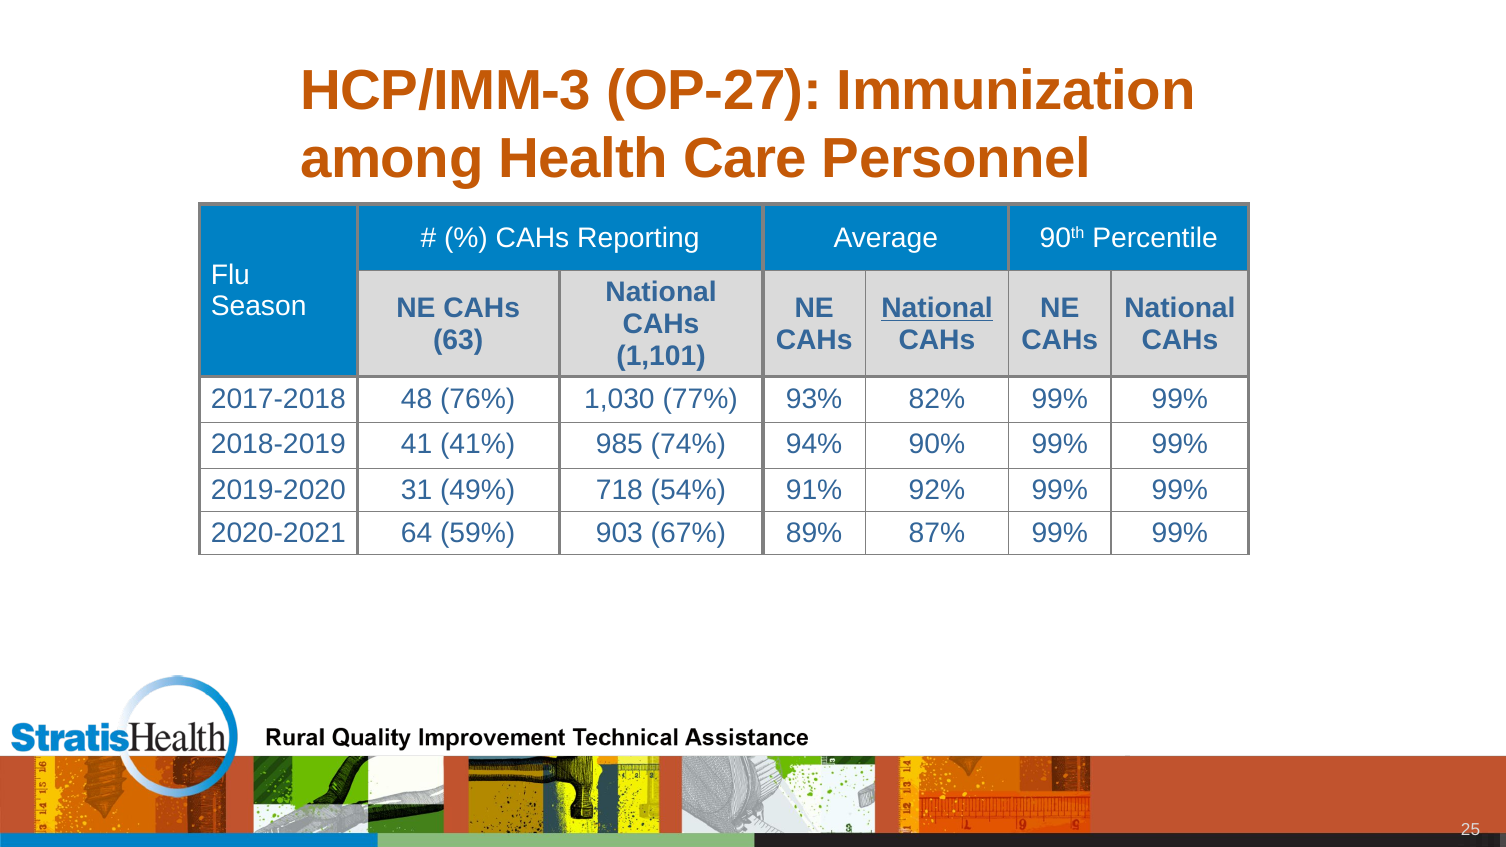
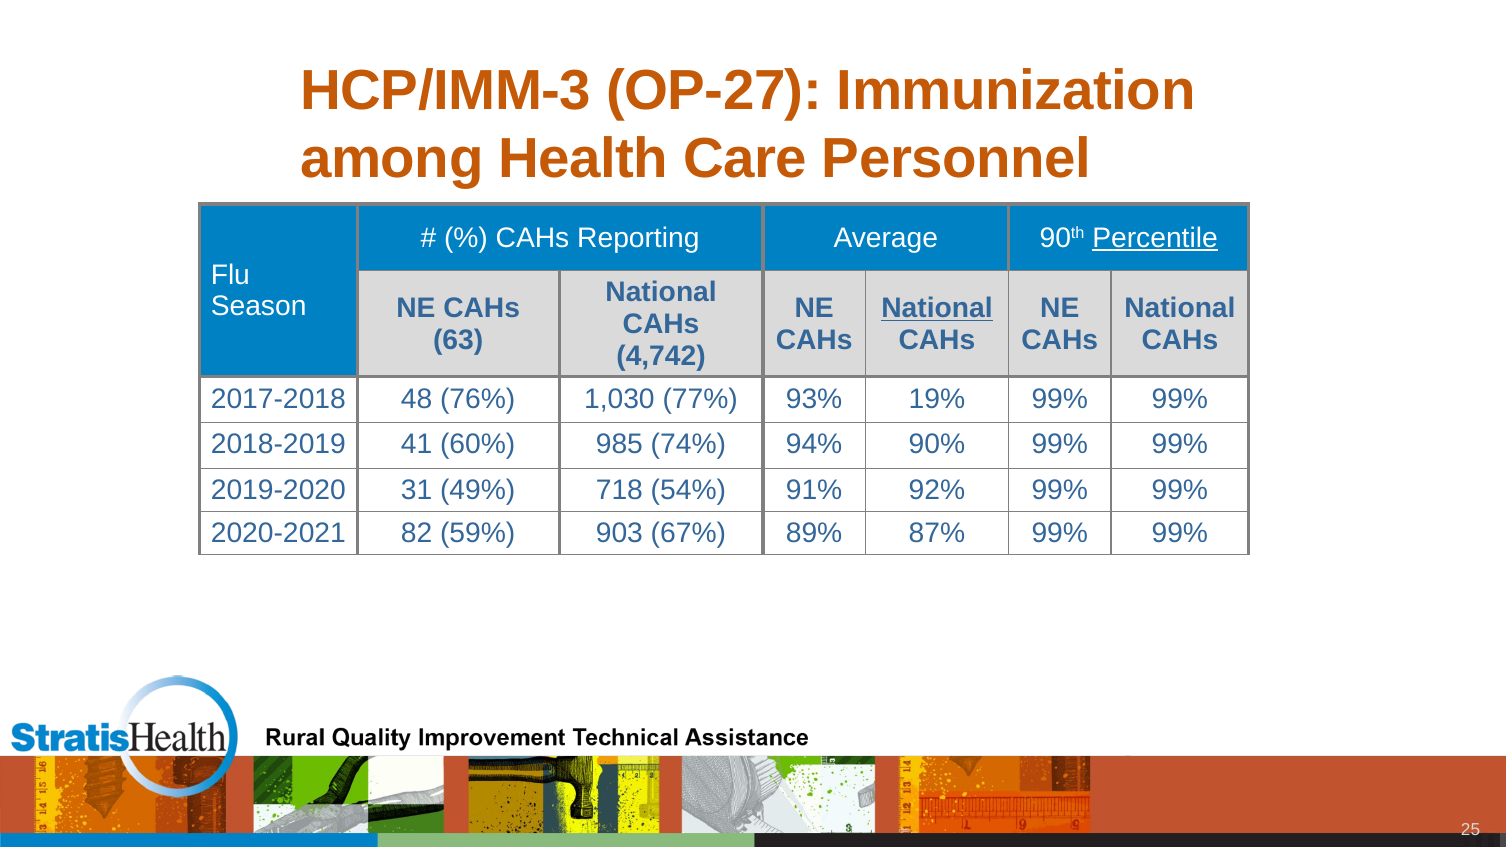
Percentile underline: none -> present
1,101: 1,101 -> 4,742
82%: 82% -> 19%
41%: 41% -> 60%
64: 64 -> 82
